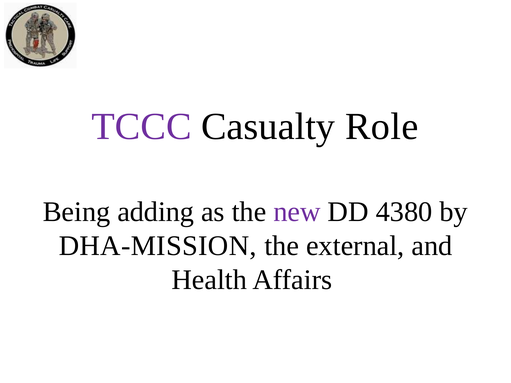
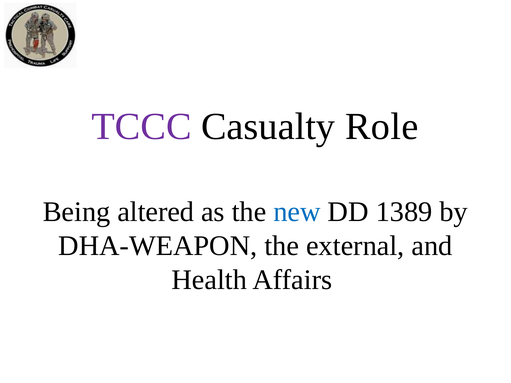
adding: adding -> altered
new colour: purple -> blue
4380: 4380 -> 1389
DHA-MISSION: DHA-MISSION -> DHA-WEAPON
